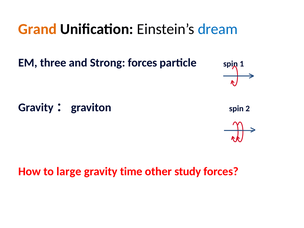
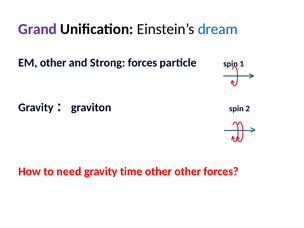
Grand colour: orange -> purple
EM three: three -> other
large: large -> need
other study: study -> other
